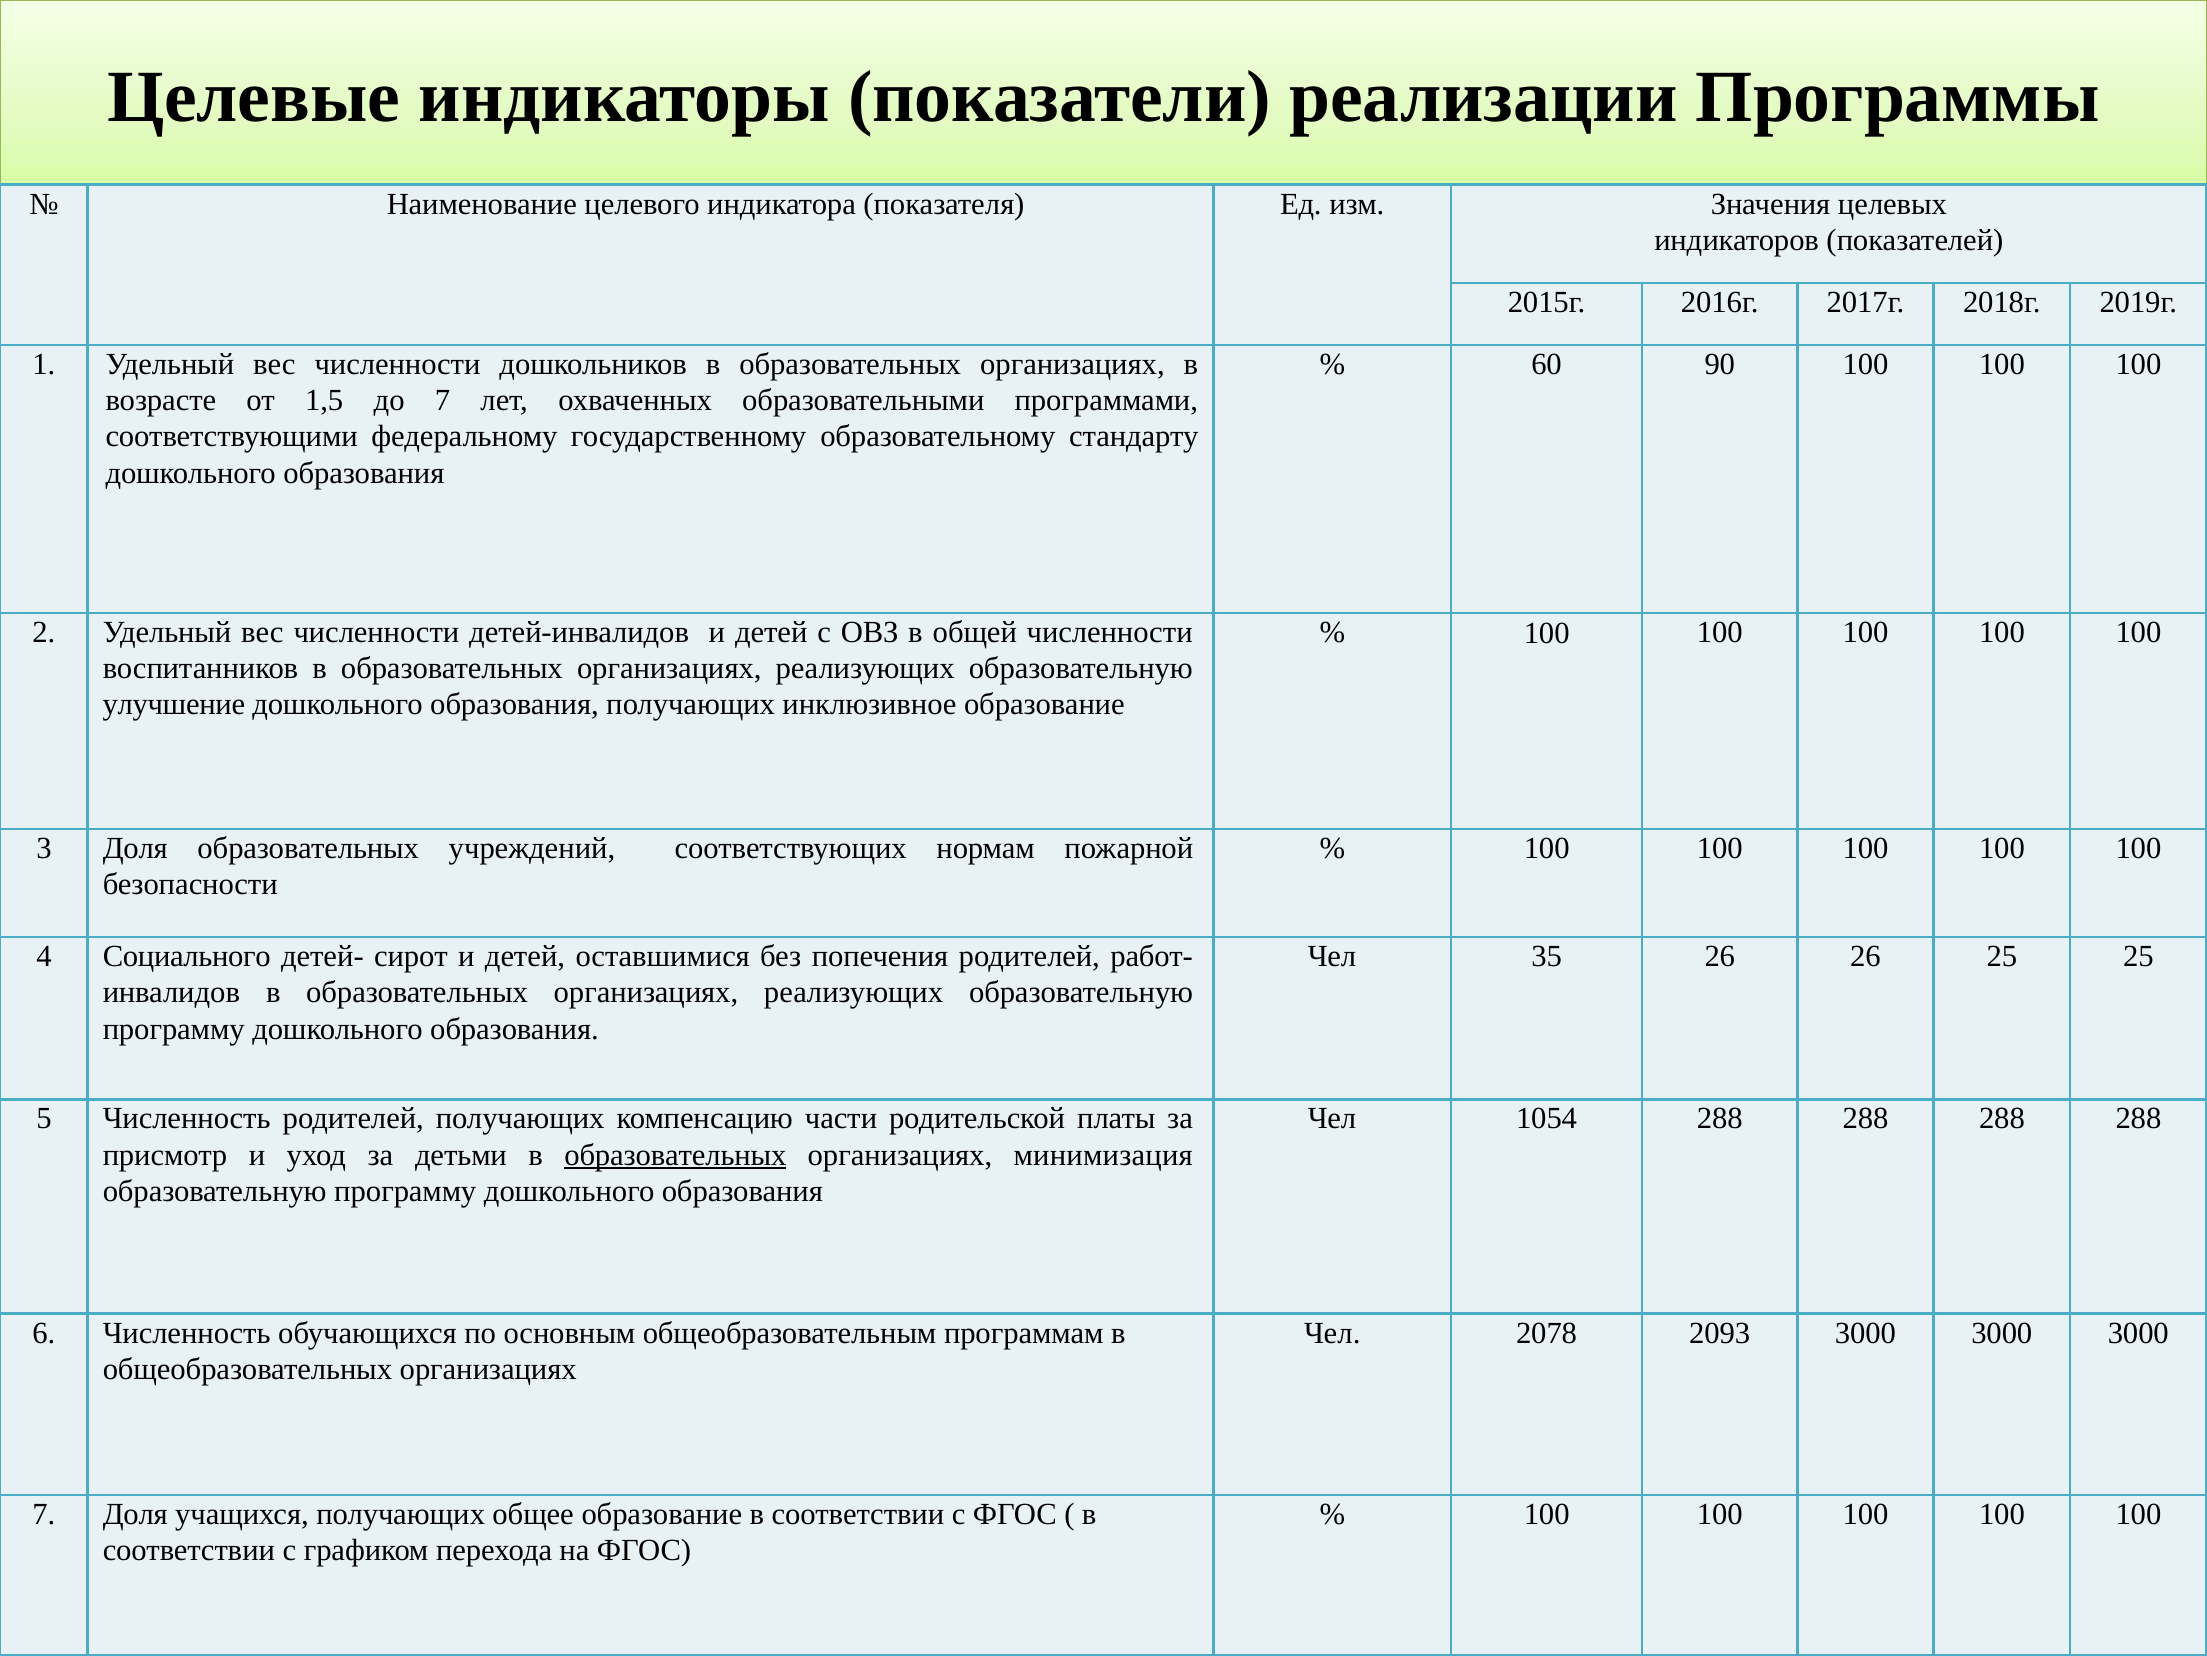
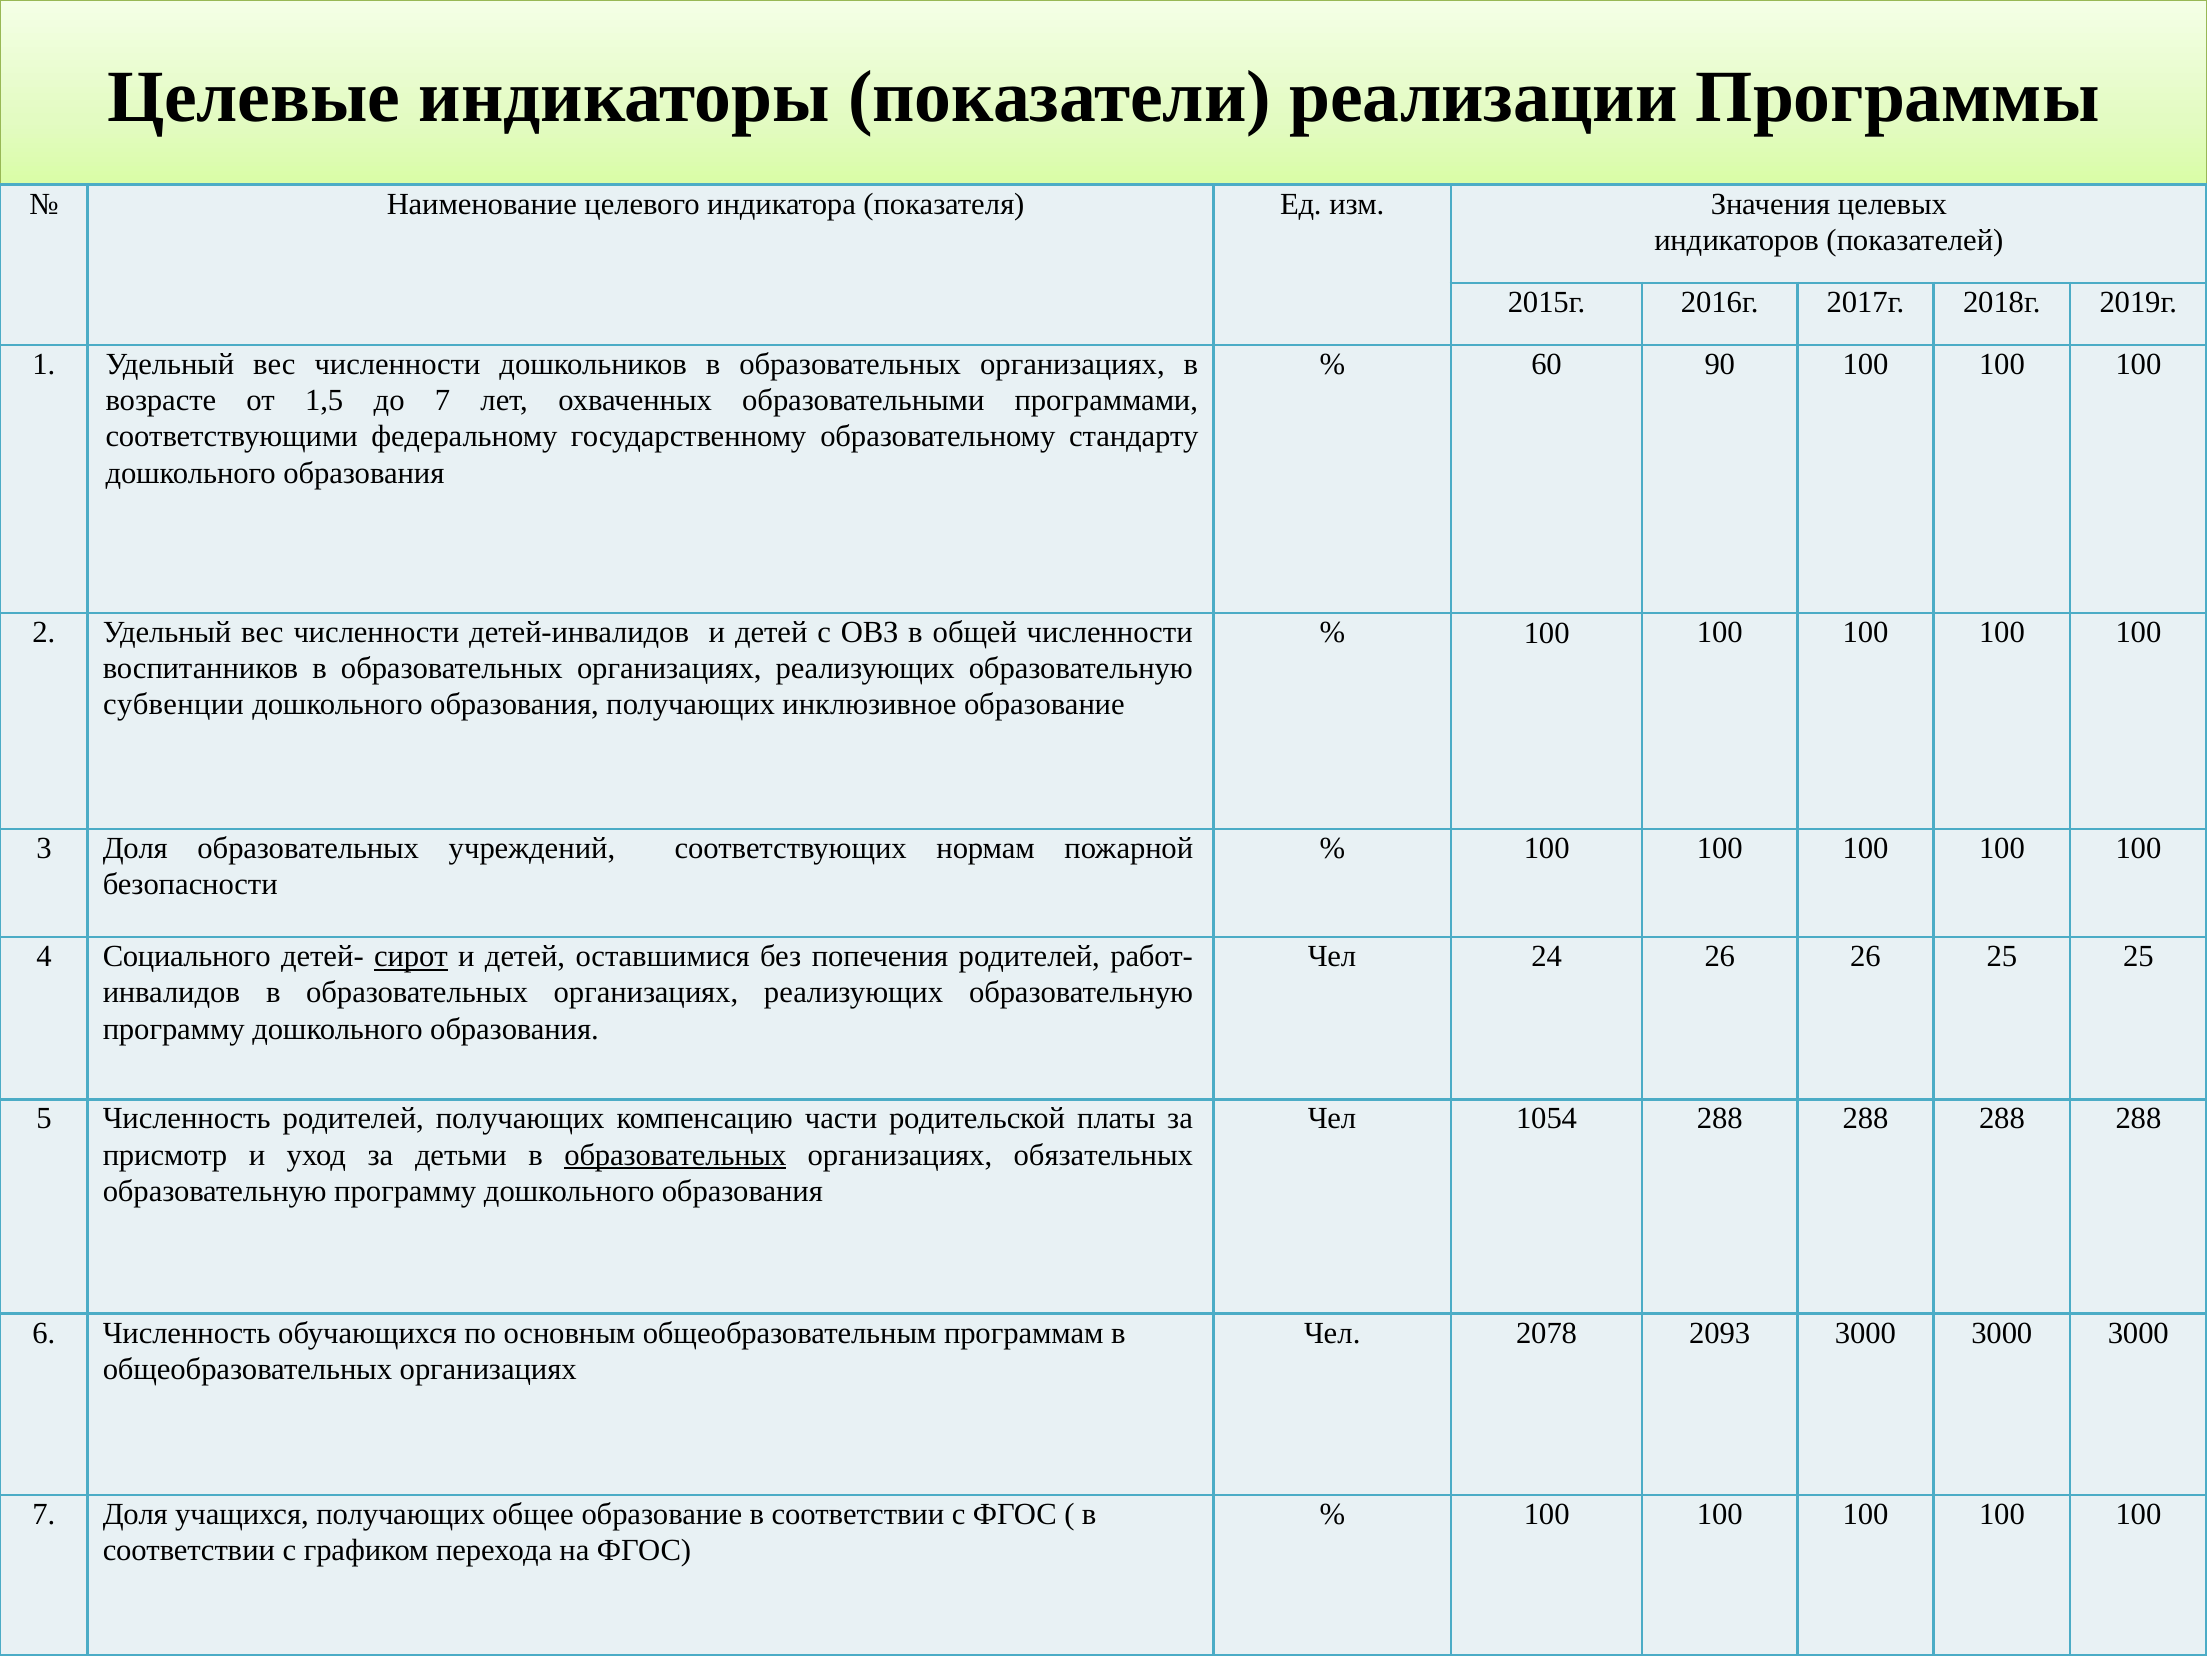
улучшение: улучшение -> субвенции
сирот underline: none -> present
35: 35 -> 24
минимизация: минимизация -> обязательных
